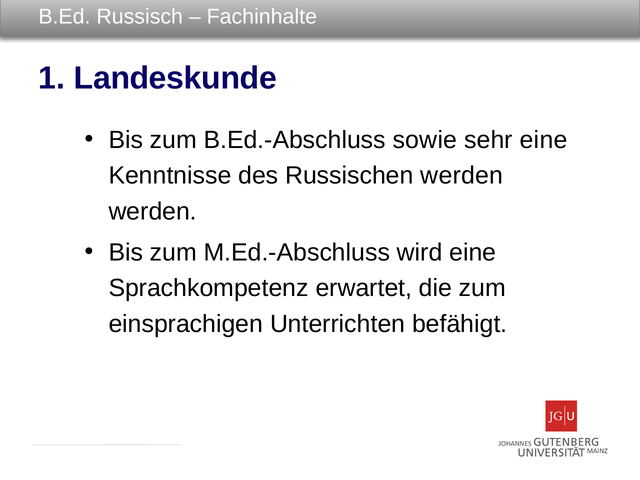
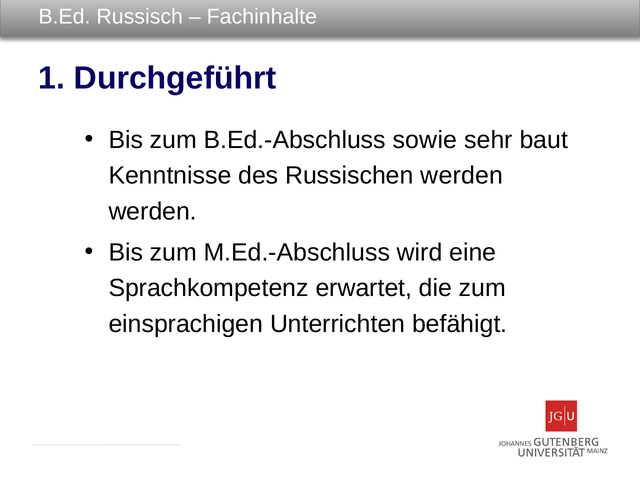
Landeskunde: Landeskunde -> Durchgeführt
sehr eine: eine -> baut
